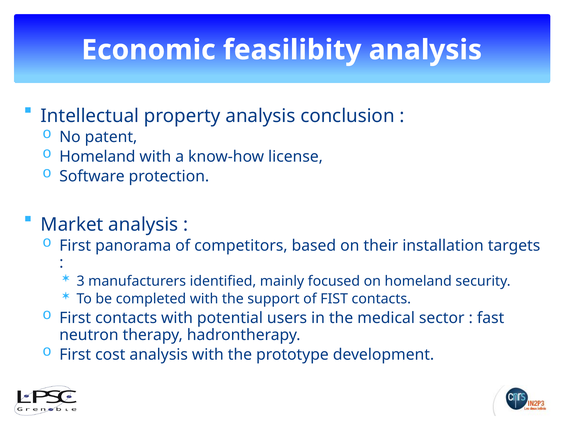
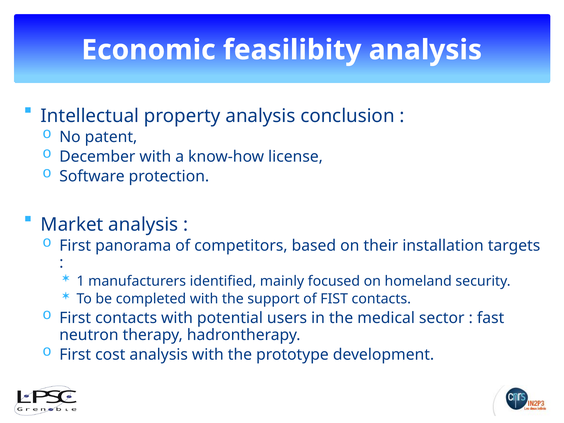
Homeland at (97, 157): Homeland -> December
3: 3 -> 1
